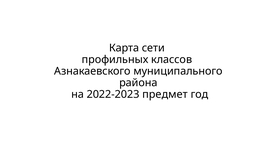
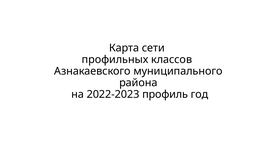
предмет: предмет -> профиль
